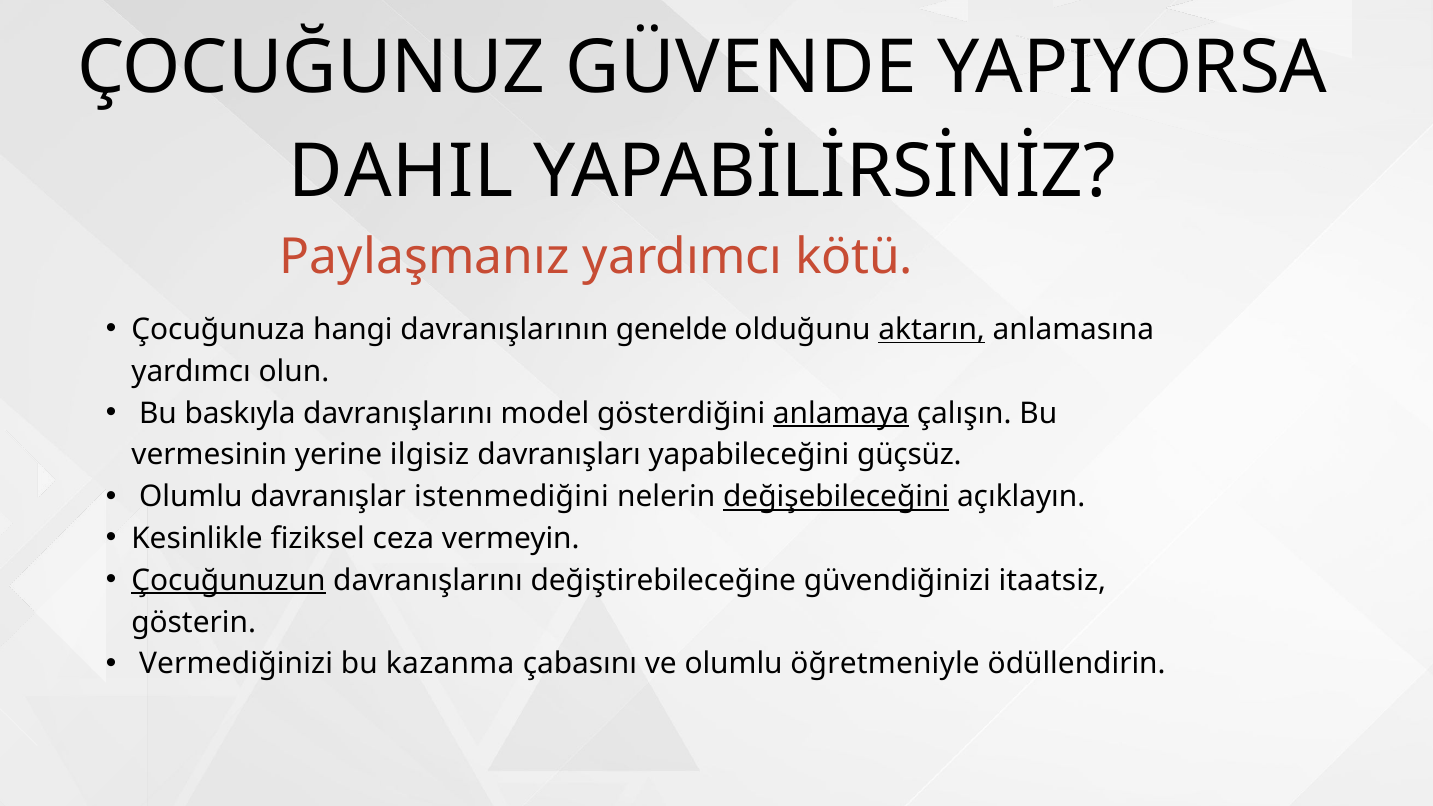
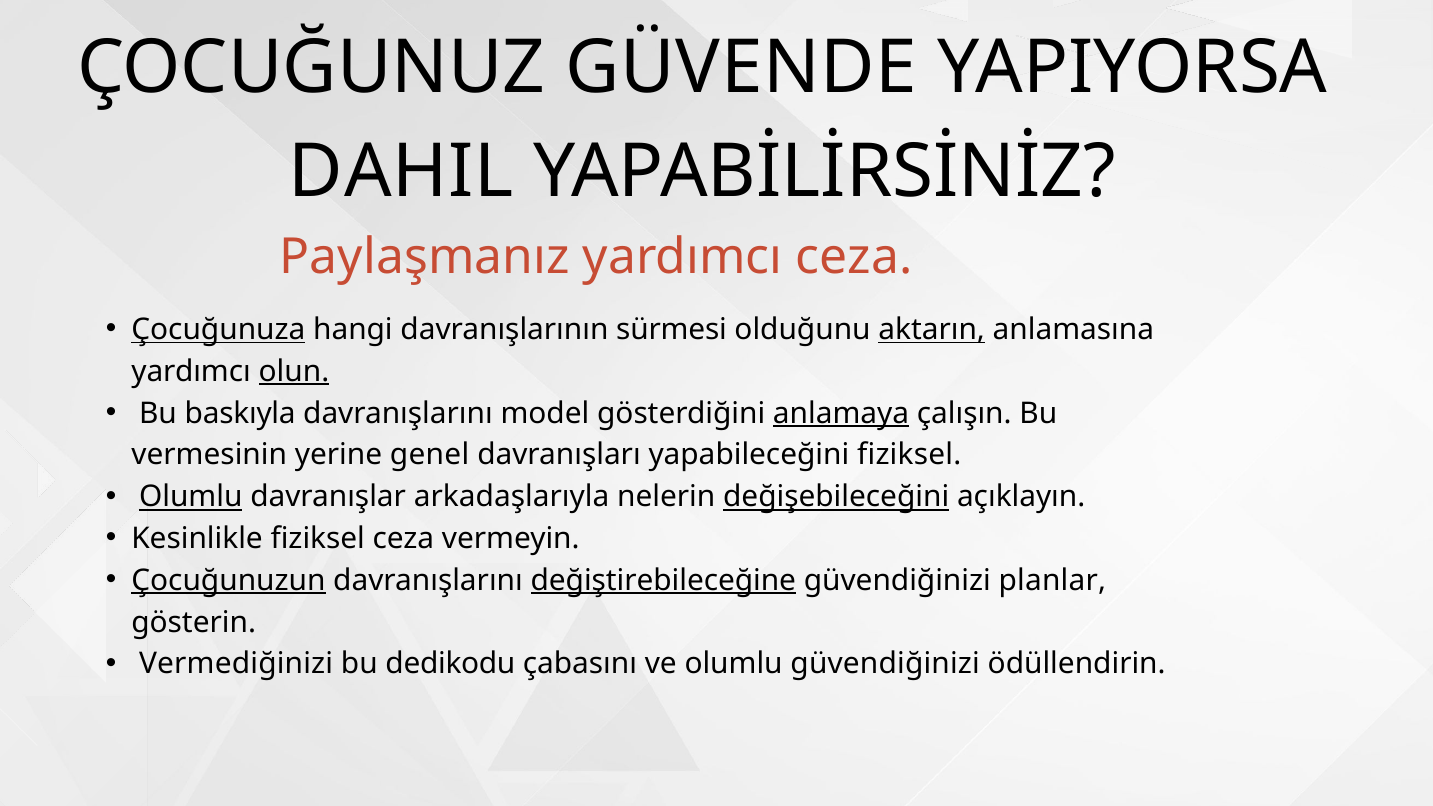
yardımcı kötü: kötü -> ceza
Çocuğunuza underline: none -> present
genelde: genelde -> sürmesi
olun underline: none -> present
ilgisiz: ilgisiz -> genel
yapabileceğini güçsüz: güçsüz -> fiziksel
Olumlu at (191, 497) underline: none -> present
istenmediğini: istenmediğini -> arkadaşlarıyla
değiştirebileceğine underline: none -> present
itaatsiz: itaatsiz -> planlar
kazanma: kazanma -> dedikodu
olumlu öğretmeniyle: öğretmeniyle -> güvendiğinizi
